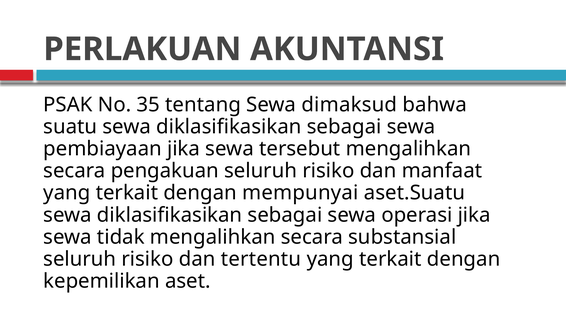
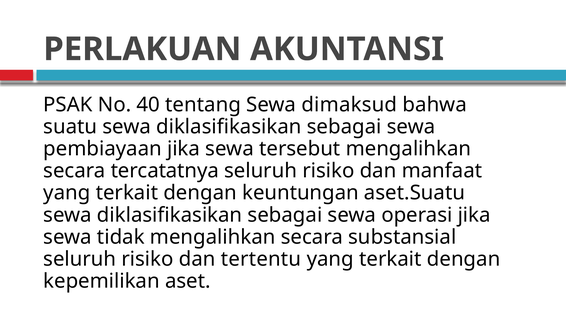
35: 35 -> 40
pengakuan: pengakuan -> tercatatnya
mempunyai: mempunyai -> keuntungan
